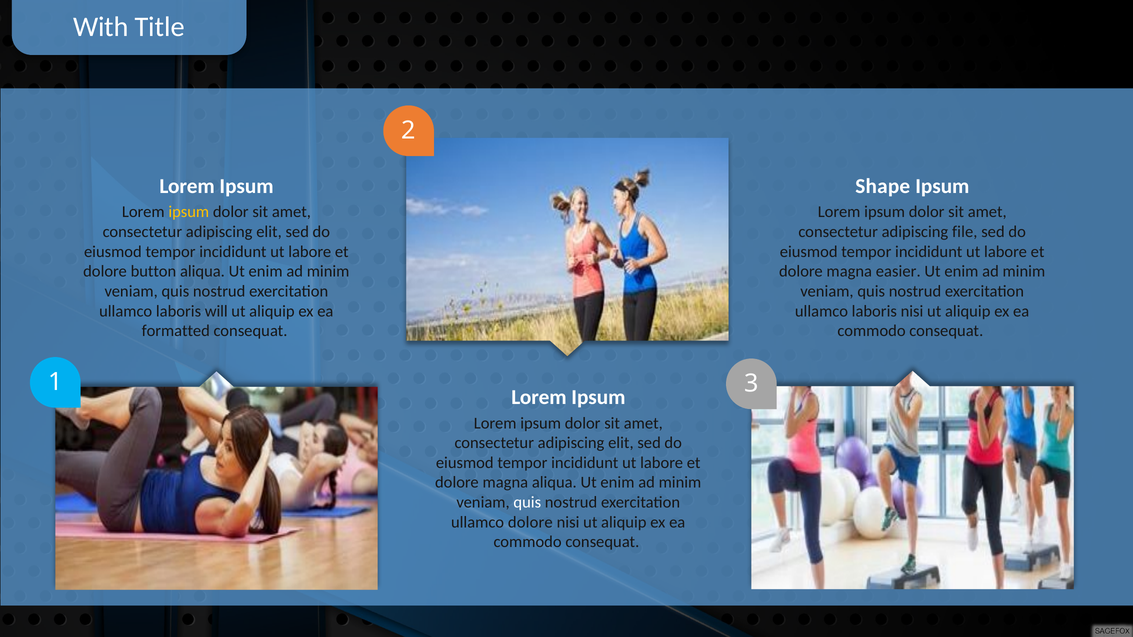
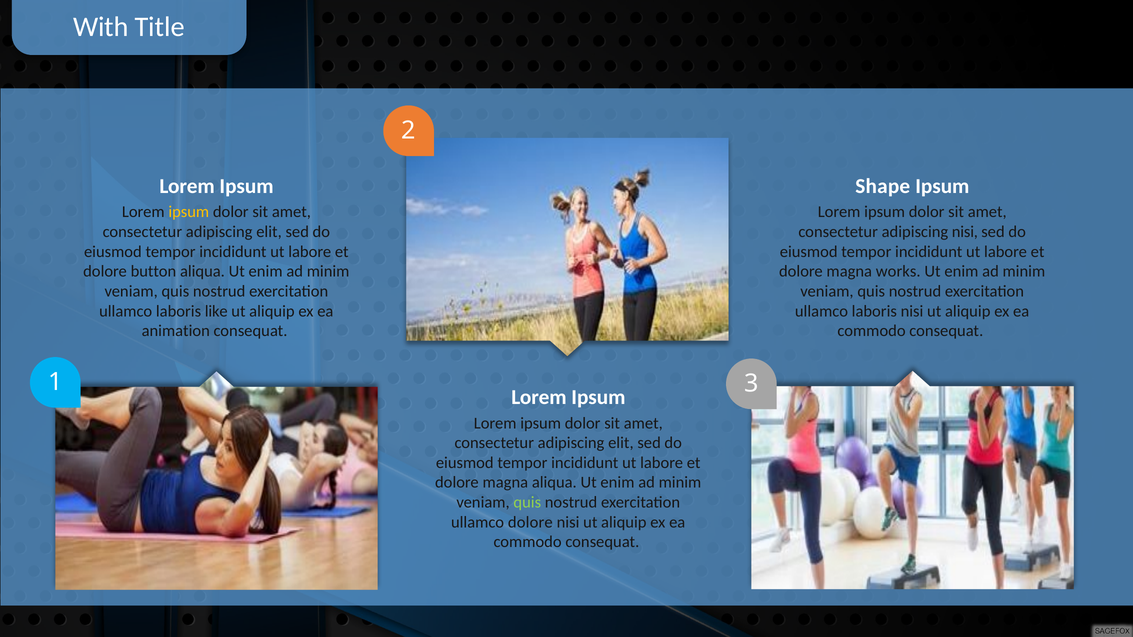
adipiscing file: file -> nisi
easier: easier -> works
will: will -> like
formatted: formatted -> animation
quis at (527, 503) colour: white -> light green
